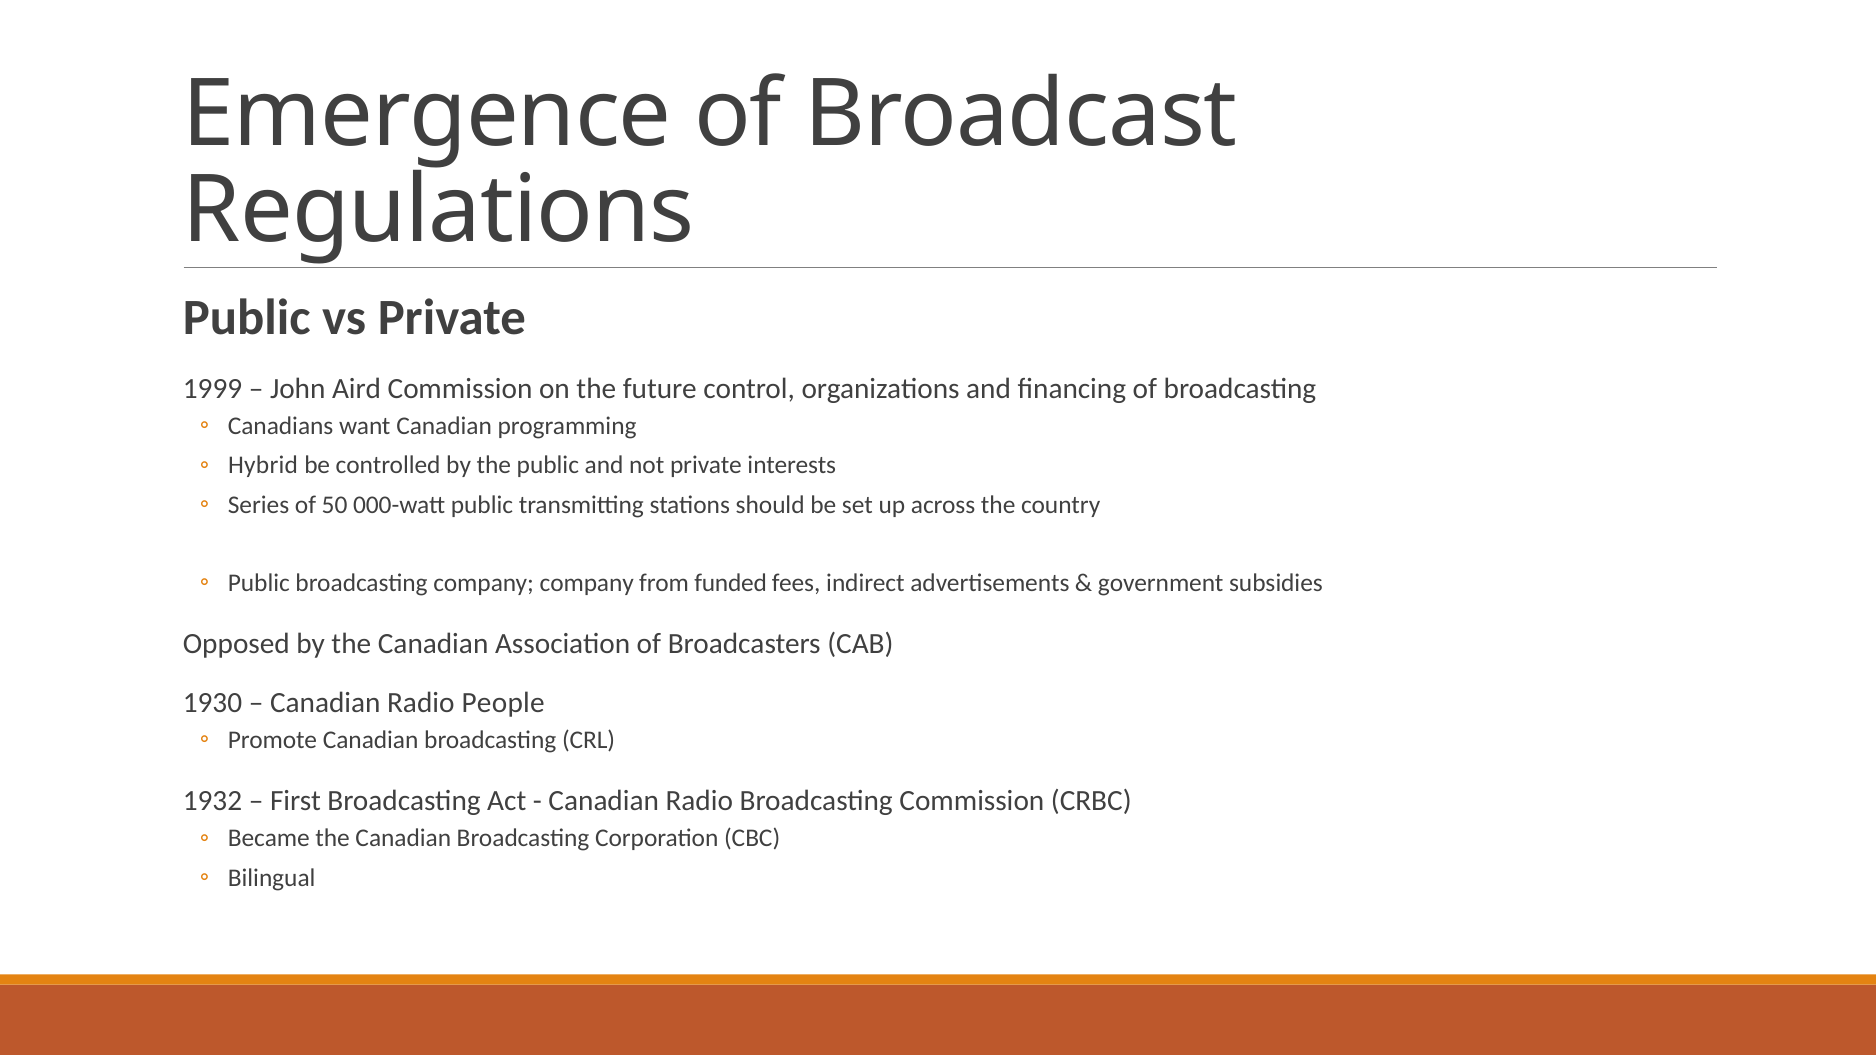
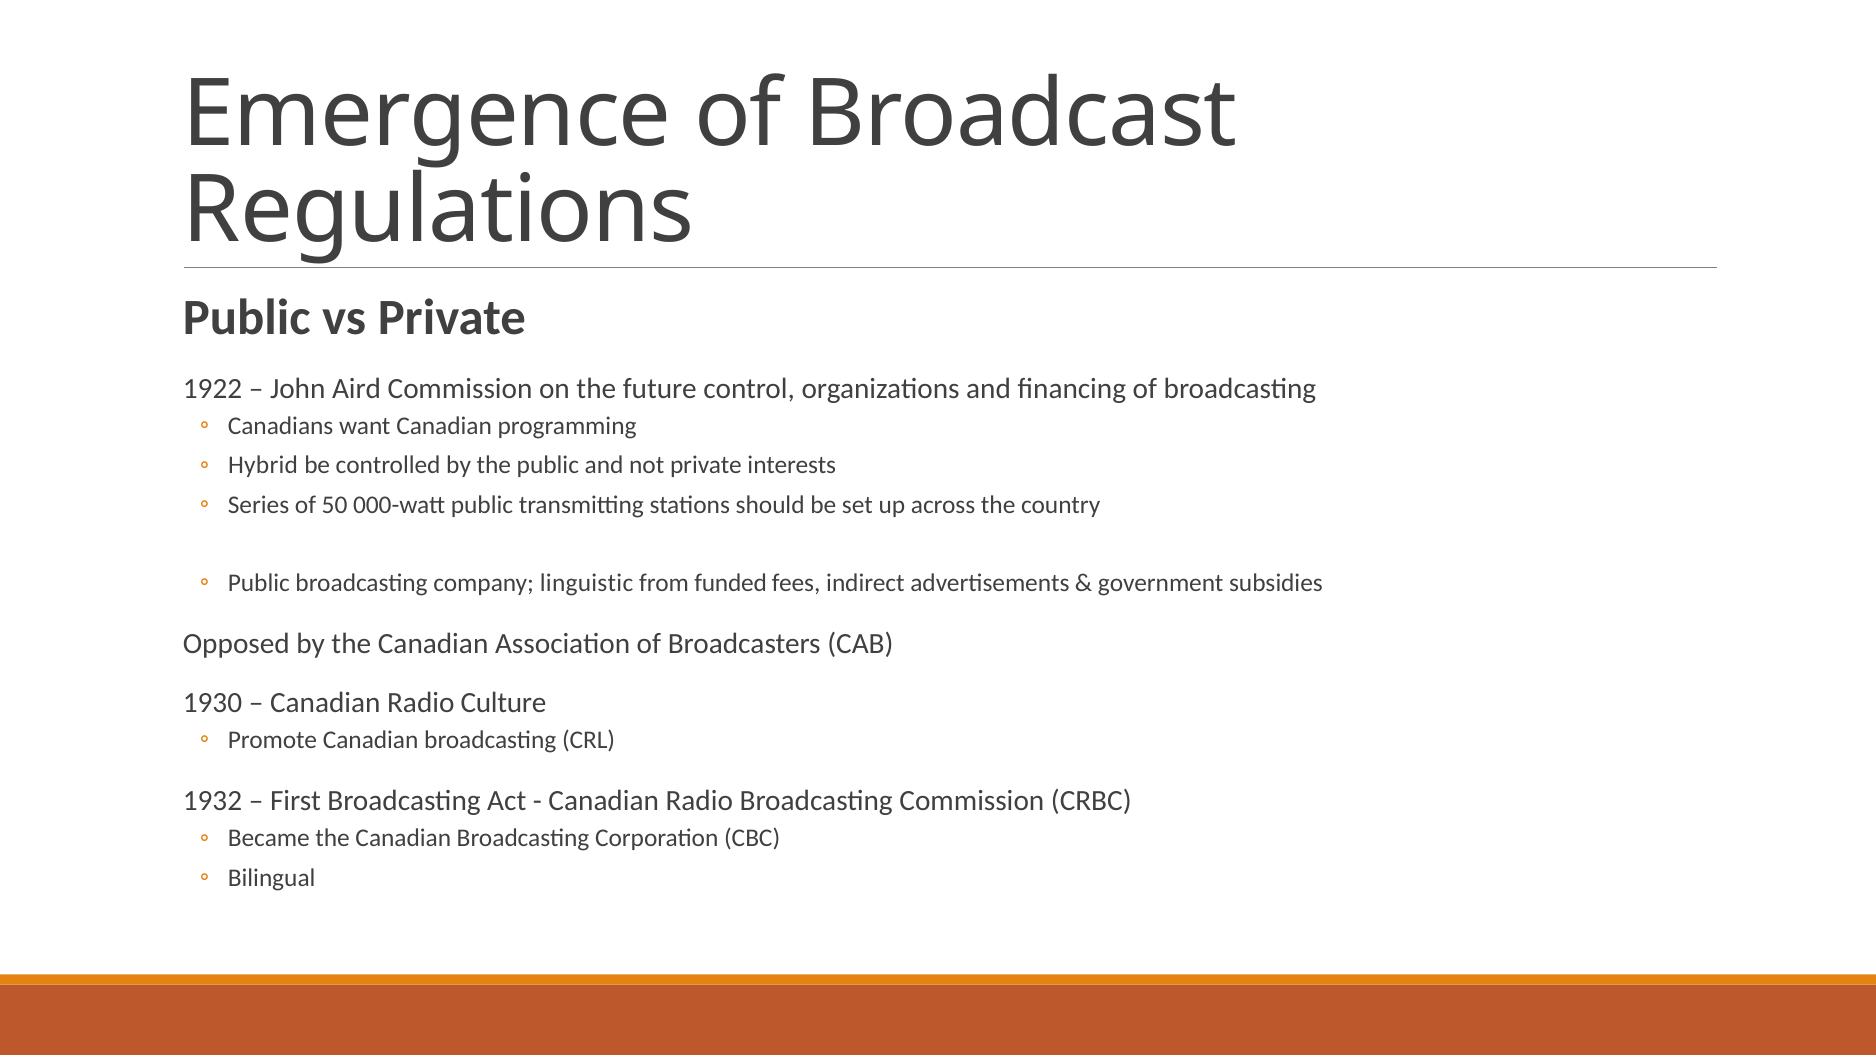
1999: 1999 -> 1922
company company: company -> linguistic
People: People -> Culture
